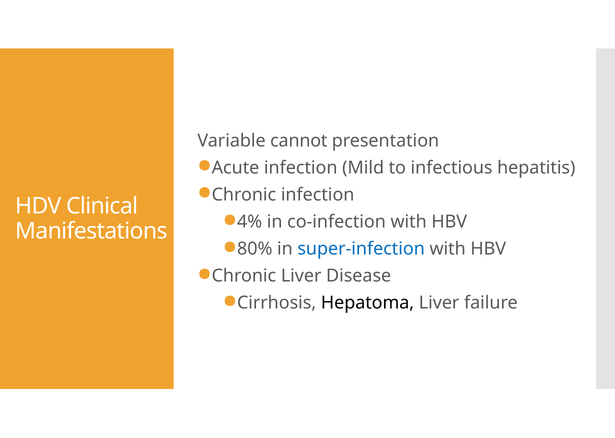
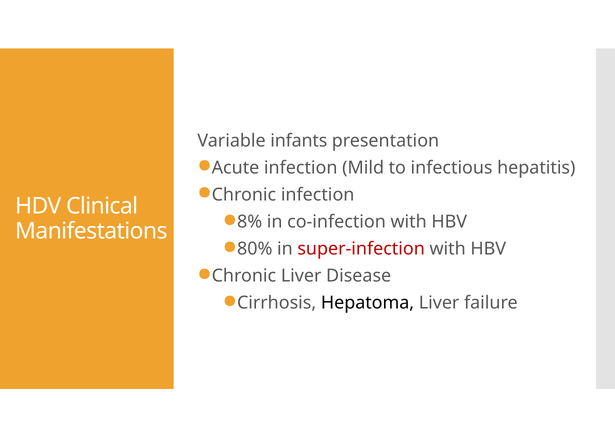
cannot: cannot -> infants
4%: 4% -> 8%
super-infection colour: blue -> red
